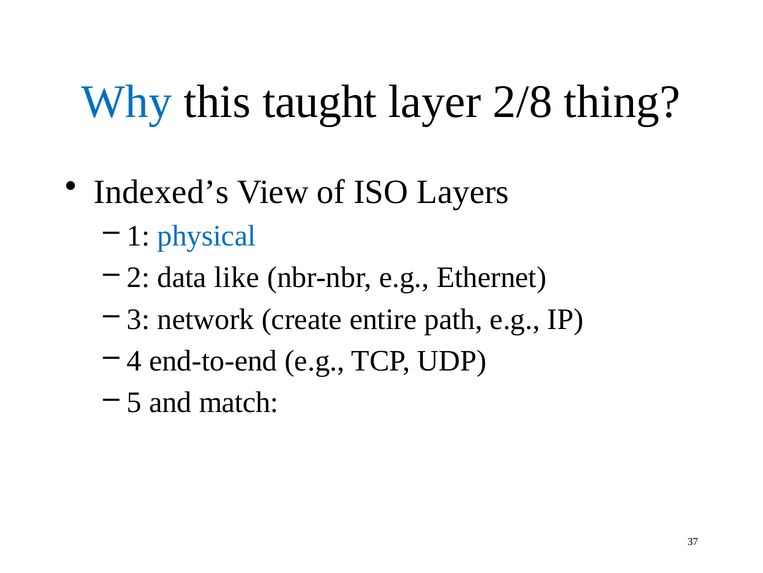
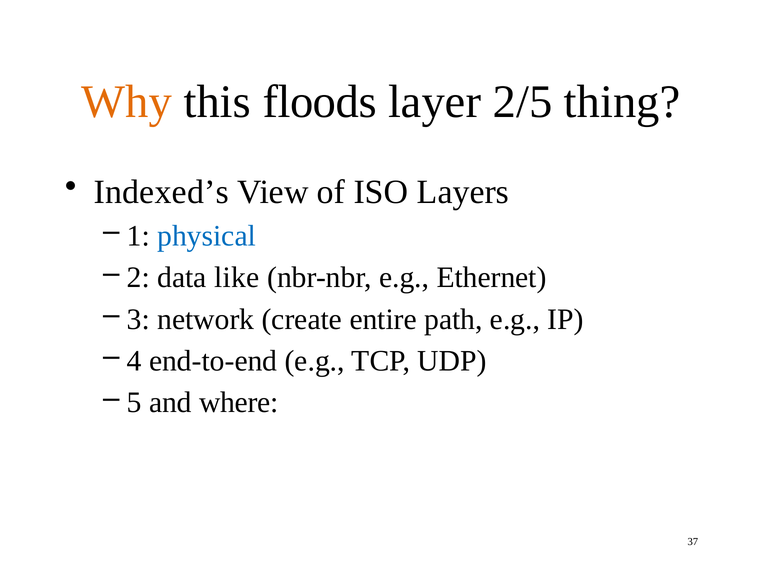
Why colour: blue -> orange
taught: taught -> floods
2/8: 2/8 -> 2/5
match: match -> where
